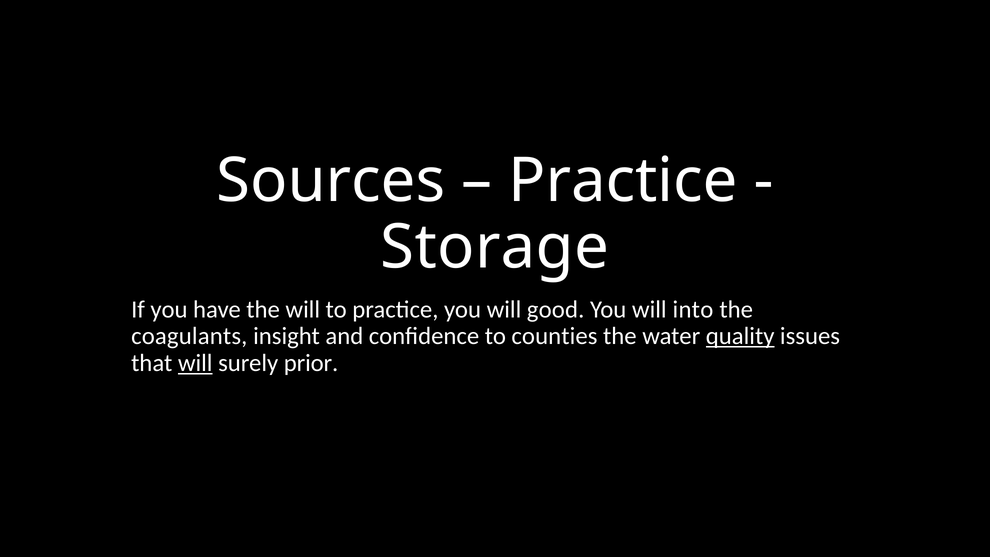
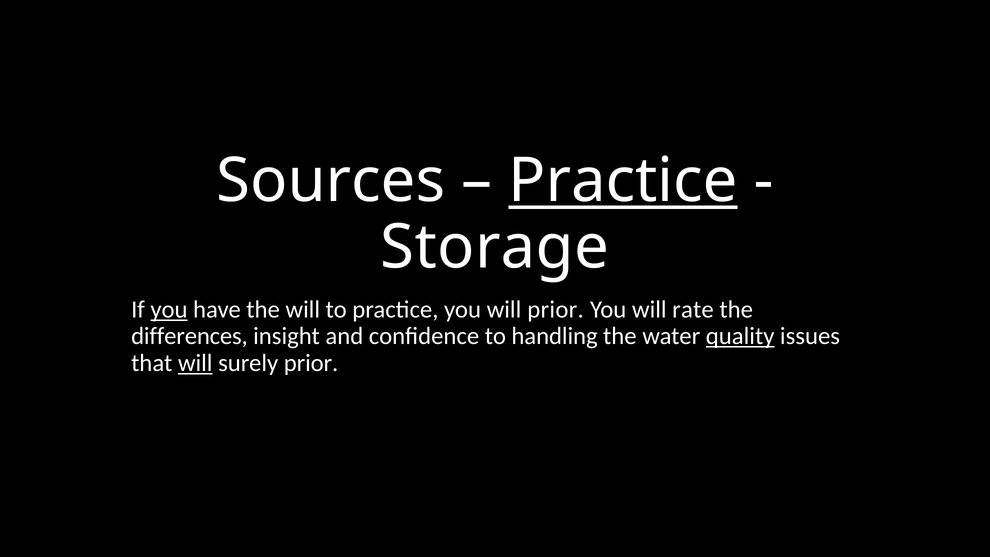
Practice at (623, 181) underline: none -> present
you at (169, 309) underline: none -> present
will good: good -> prior
into: into -> rate
coagulants: coagulants -> differences
counties: counties -> handling
